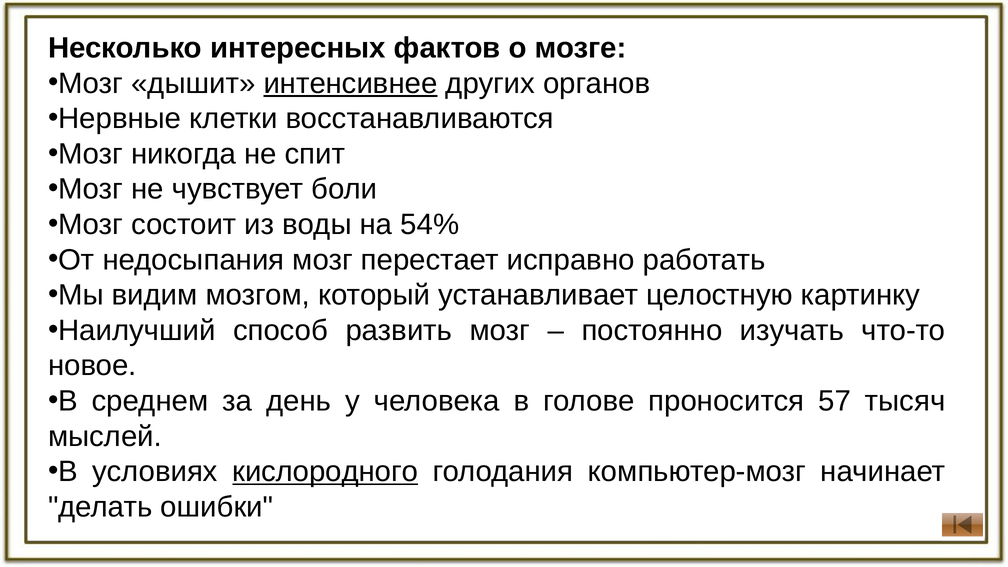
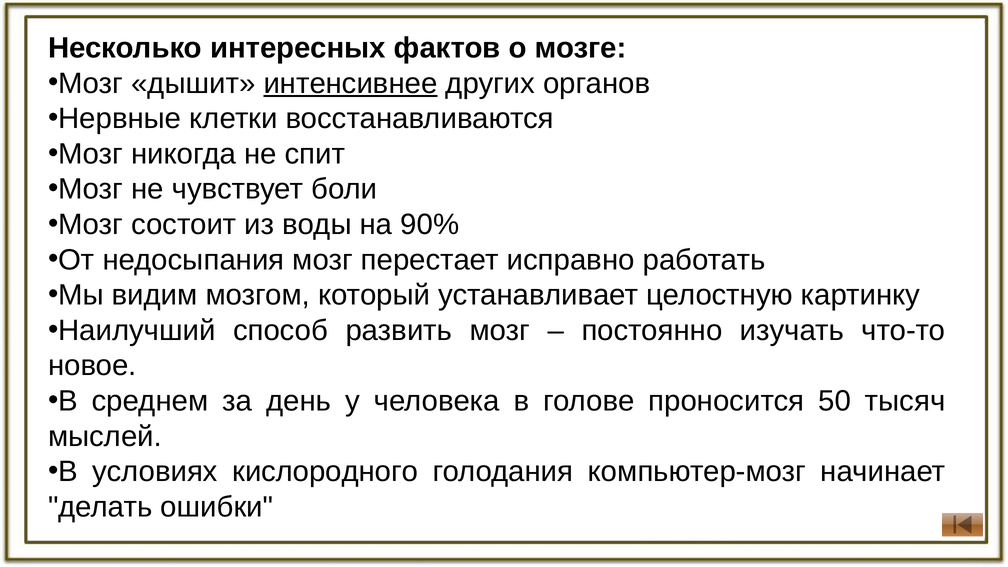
54%: 54% -> 90%
57: 57 -> 50
кислородного underline: present -> none
